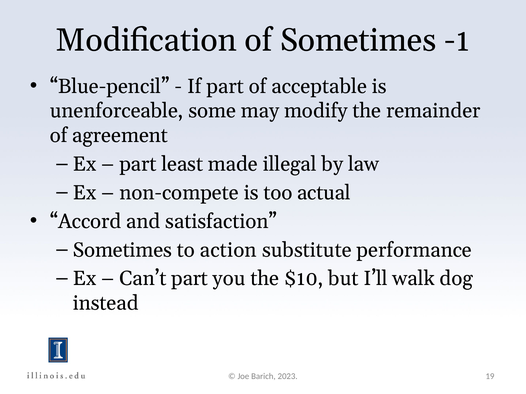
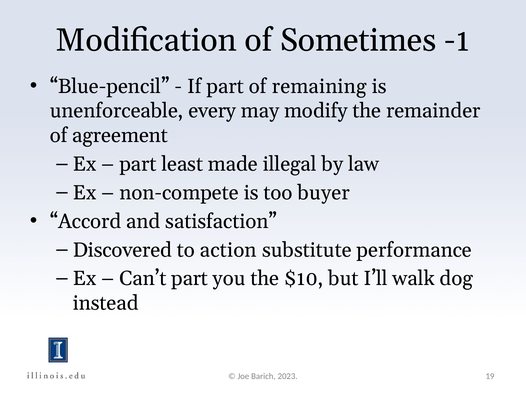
acceptable: acceptable -> remaining
some: some -> every
actual: actual -> buyer
Sometimes at (122, 250): Sometimes -> Discovered
